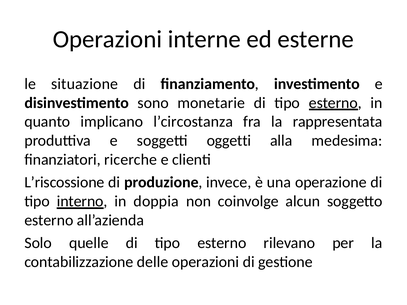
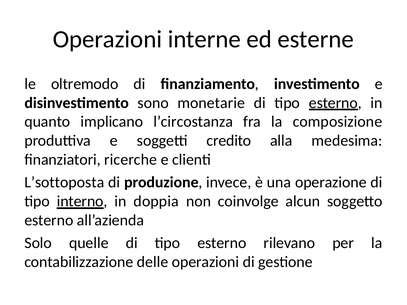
situazione: situazione -> oltremodo
rappresentata: rappresentata -> composizione
oggetti: oggetti -> credito
L’riscossione: L’riscossione -> L’sottoposta
